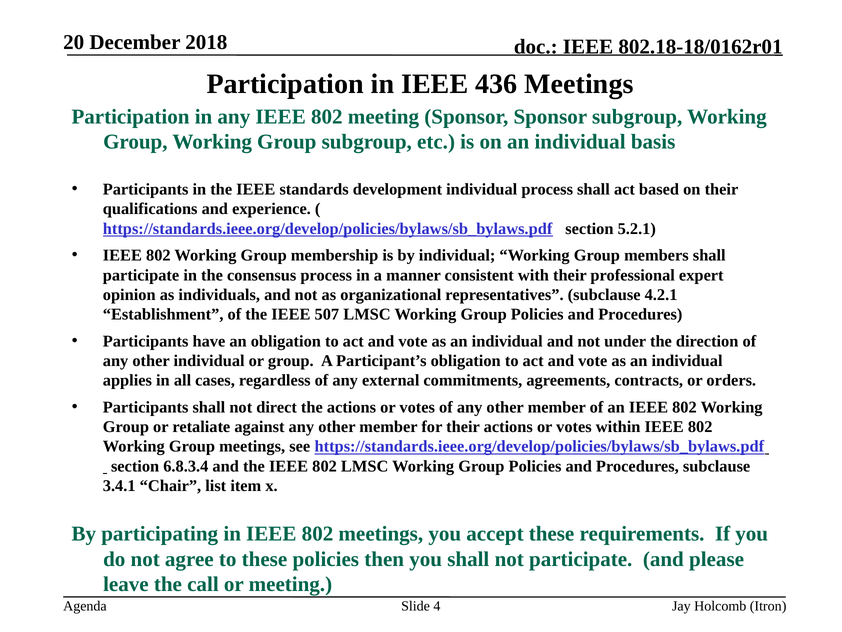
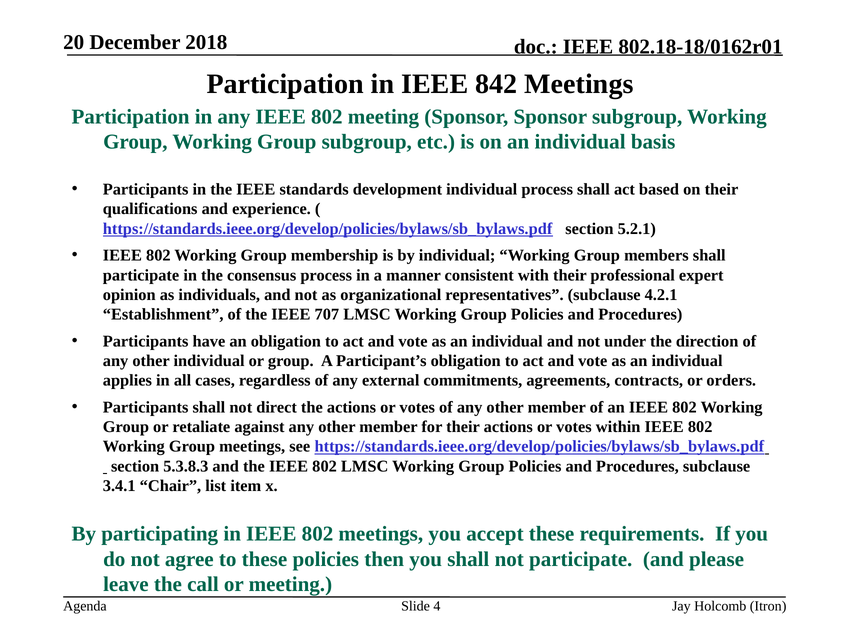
436: 436 -> 842
507: 507 -> 707
6.8.3.4: 6.8.3.4 -> 5.3.8.3
